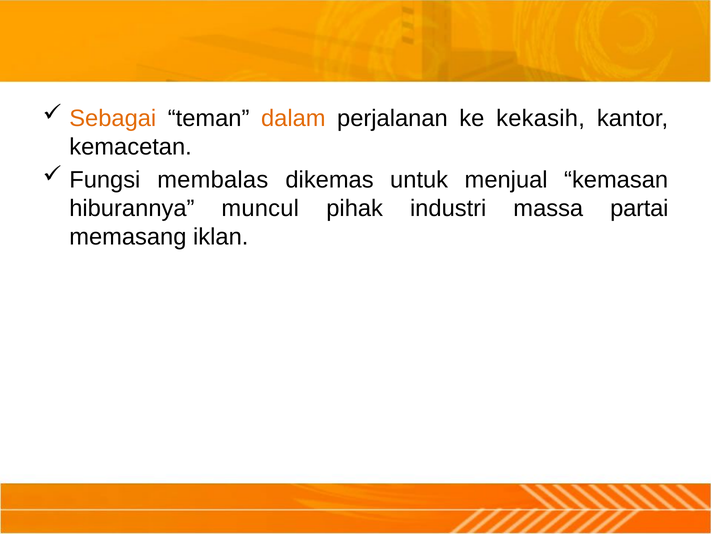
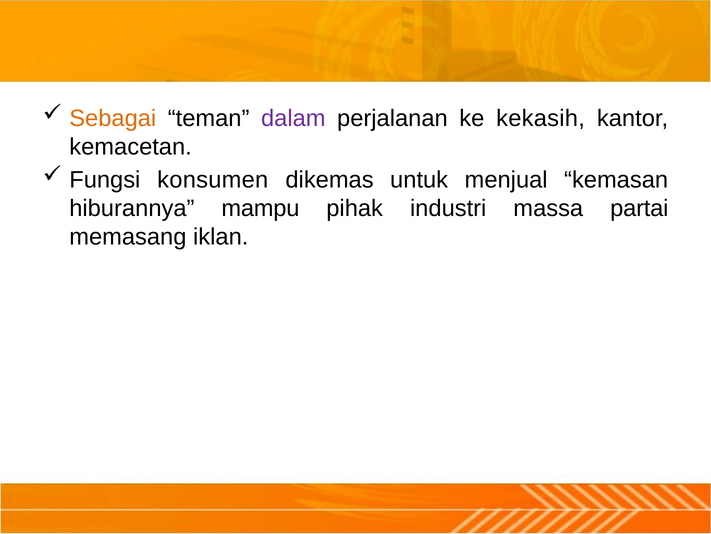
dalam colour: orange -> purple
membalas: membalas -> konsumen
muncul: muncul -> mampu
